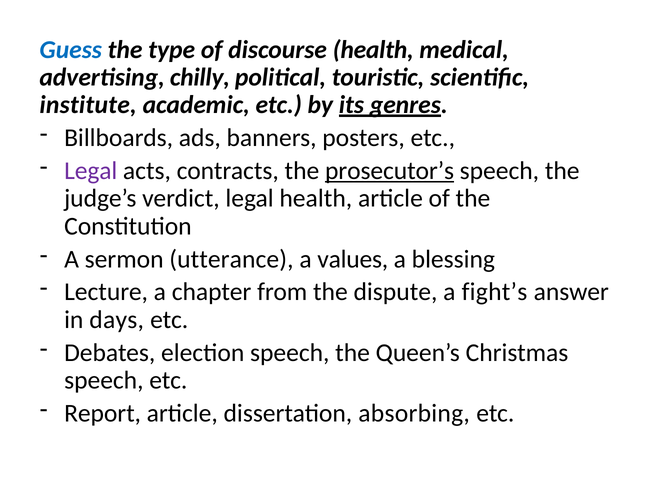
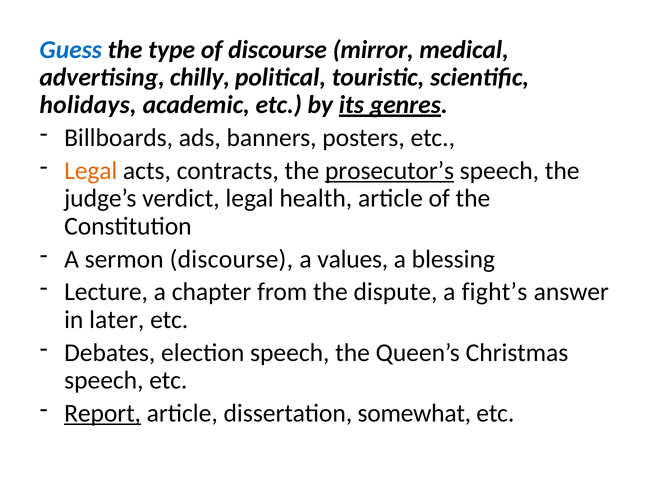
discourse health: health -> mirror
institute: institute -> holidays
Legal at (91, 171) colour: purple -> orange
sermon utterance: utterance -> discourse
days: days -> later
Report underline: none -> present
absorbing: absorbing -> somewhat
